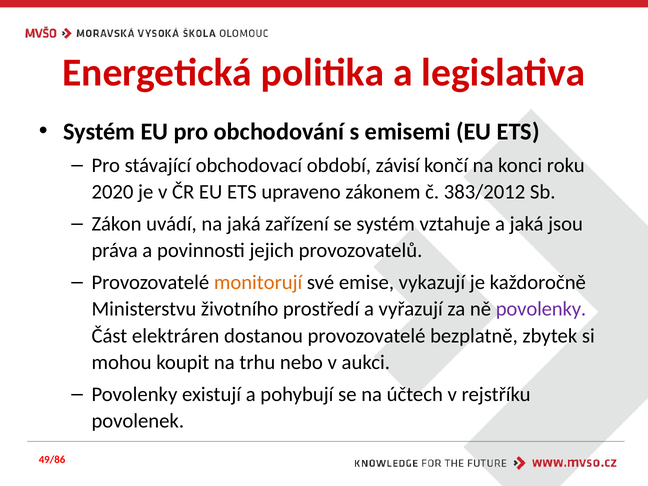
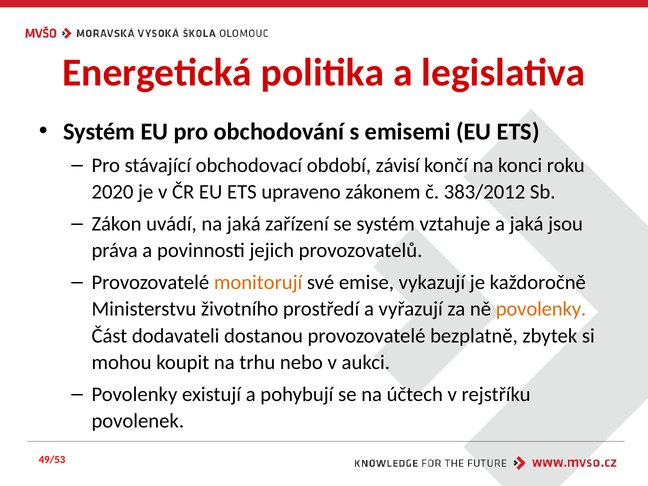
povolenky at (541, 309) colour: purple -> orange
elektráren: elektráren -> dodavateli
49/86: 49/86 -> 49/53
